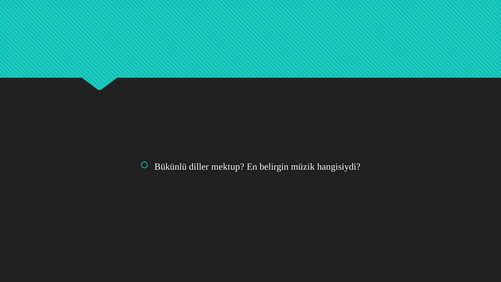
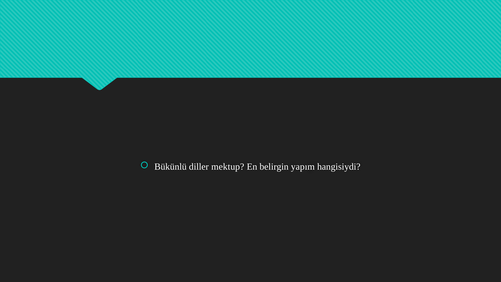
müzik: müzik -> yapım
